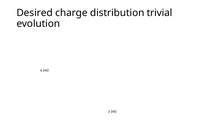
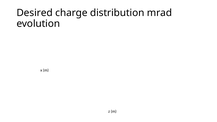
trivial: trivial -> mrad
